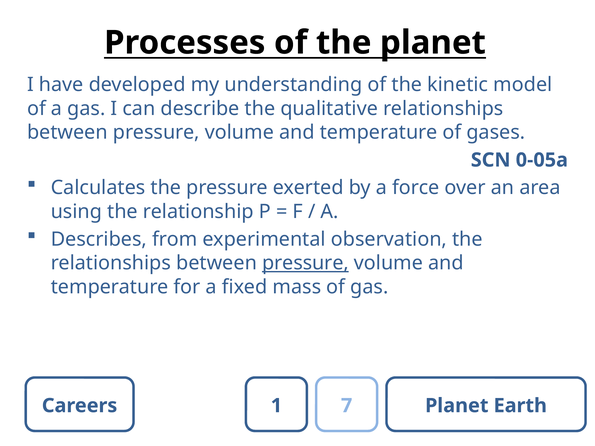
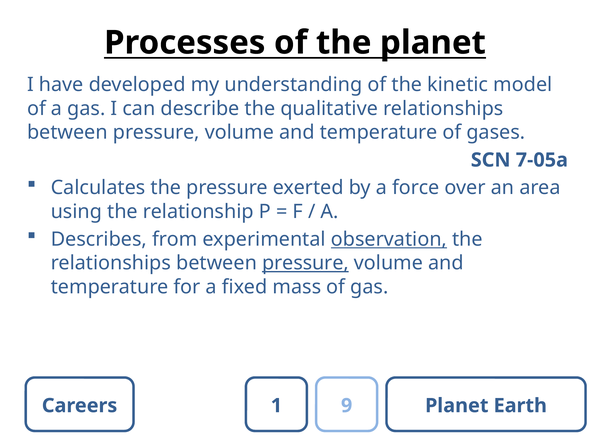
0-05a: 0-05a -> 7-05a
observation underline: none -> present
7: 7 -> 9
